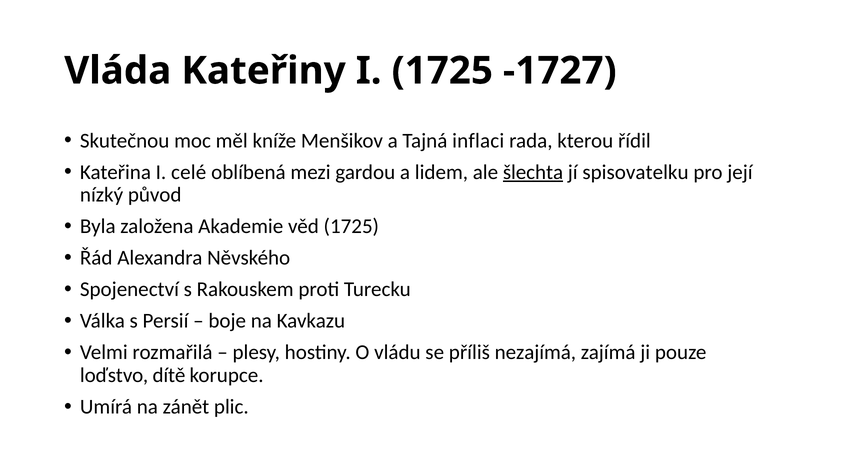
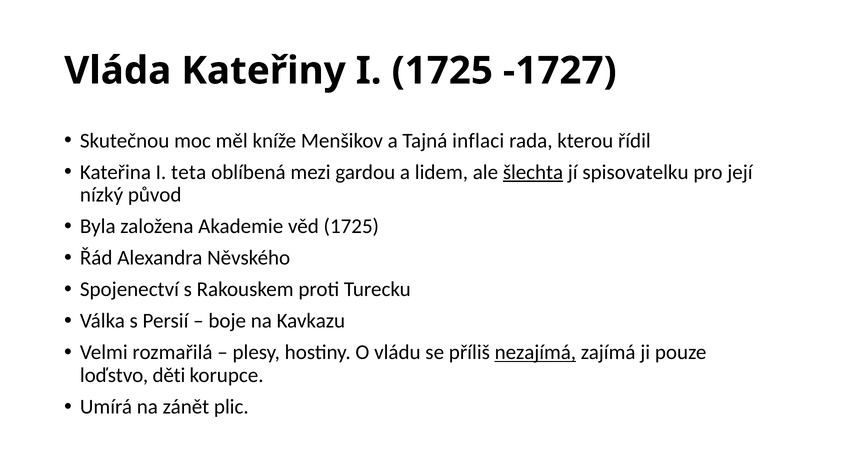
celé: celé -> teta
nezajímá underline: none -> present
dítě: dítě -> děti
